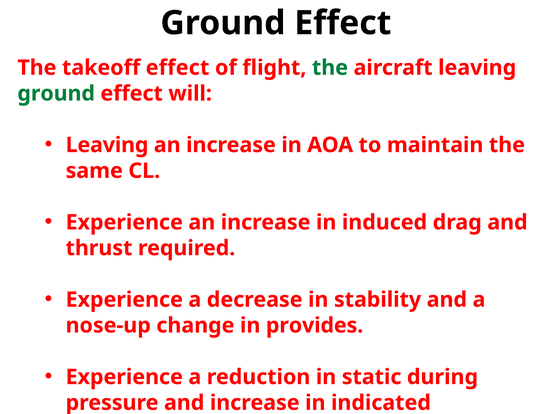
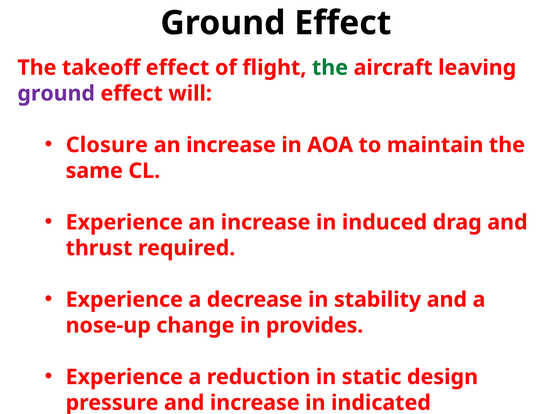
ground at (56, 93) colour: green -> purple
Leaving at (107, 145): Leaving -> Closure
during: during -> design
